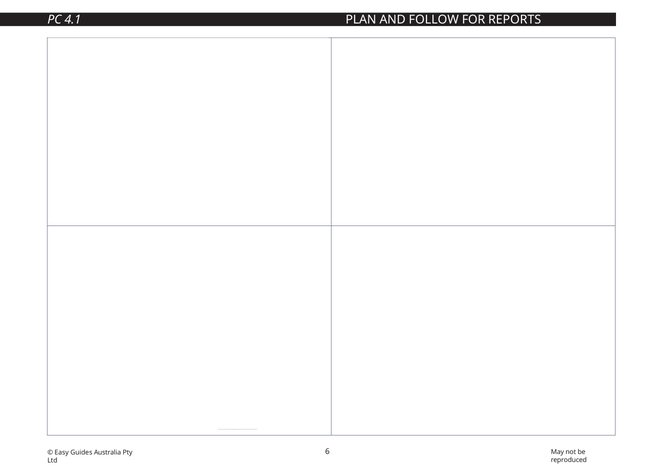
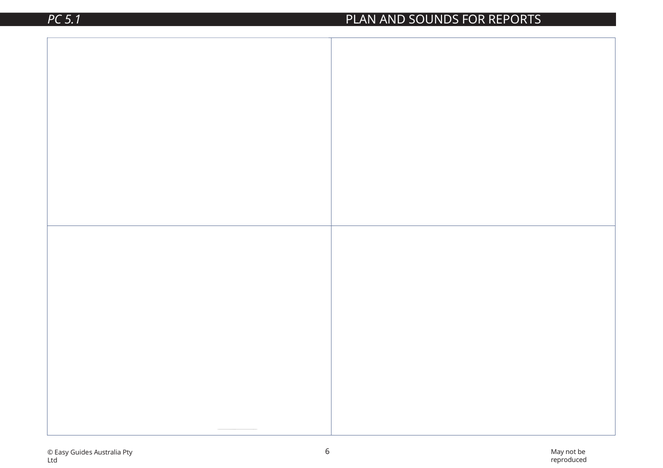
4.1: 4.1 -> 5.1
FOLLOW: FOLLOW -> SOUNDS
